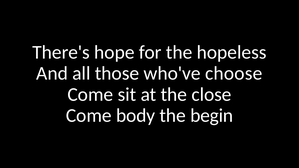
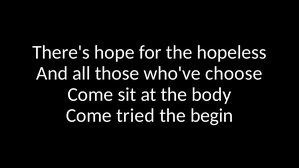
close: close -> body
body: body -> tried
